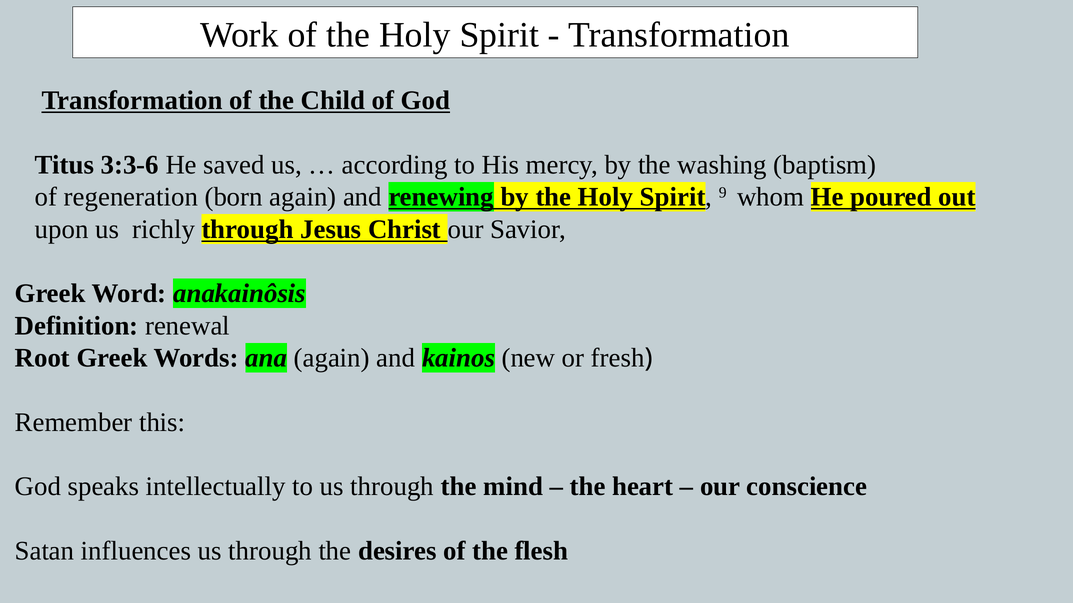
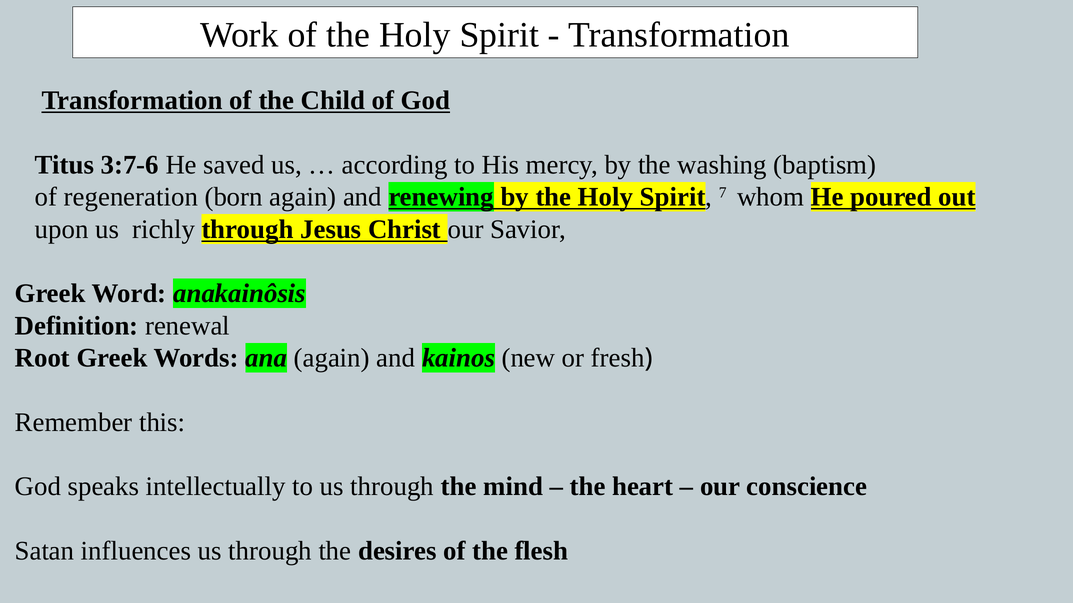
3:3-6: 3:3-6 -> 3:7-6
9: 9 -> 7
